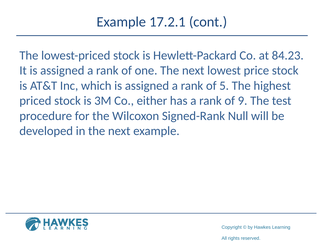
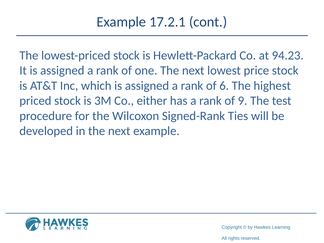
84.23: 84.23 -> 94.23
5: 5 -> 6
Null: Null -> Ties
